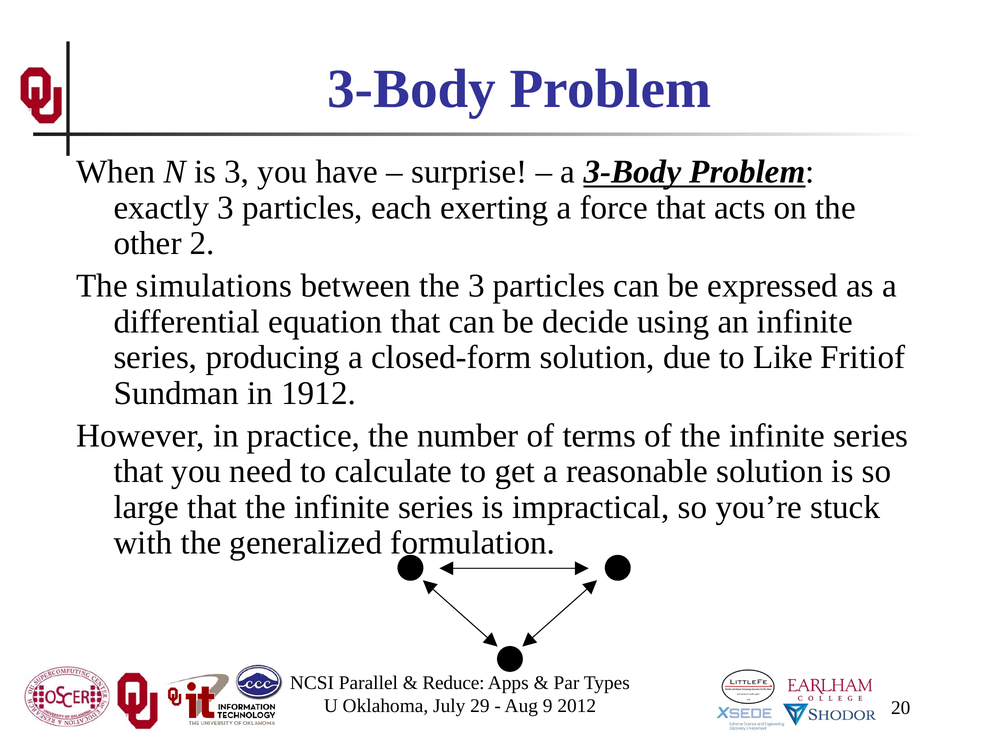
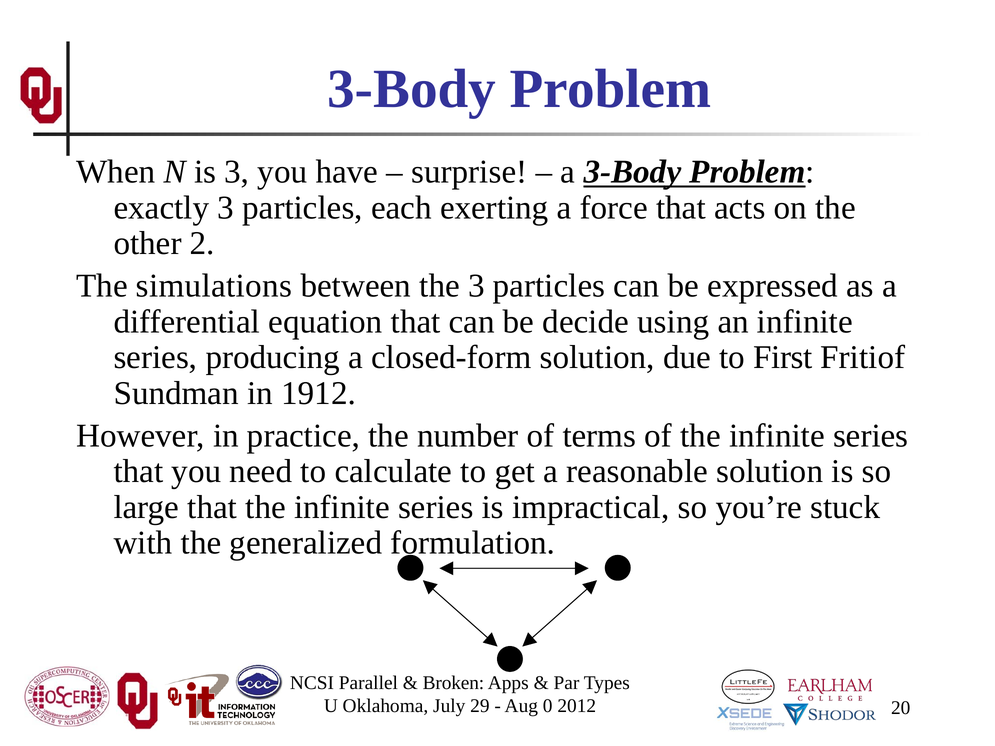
Like: Like -> First
Reduce: Reduce -> Broken
9: 9 -> 0
